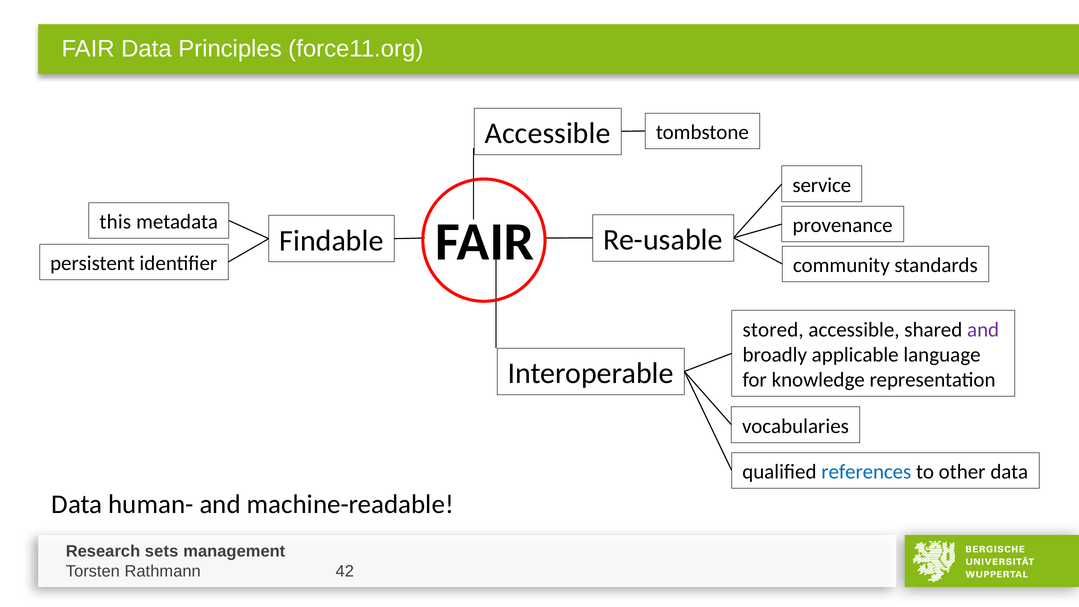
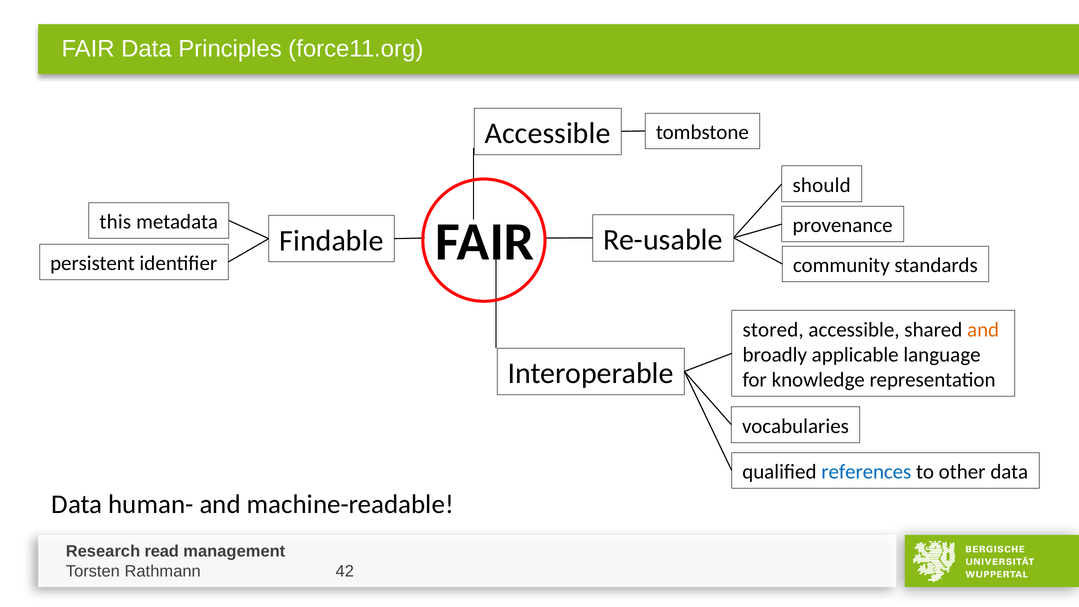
service: service -> should
and at (983, 330) colour: purple -> orange
sets: sets -> read
